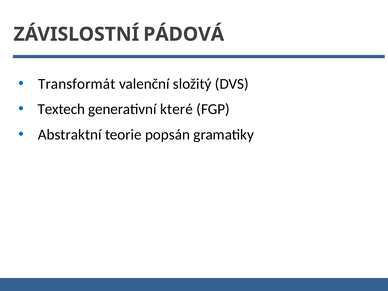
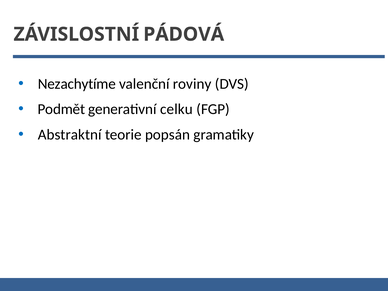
Transformát: Transformát -> Nezachytíme
složitý: složitý -> roviny
Textech: Textech -> Podmět
které: které -> celku
